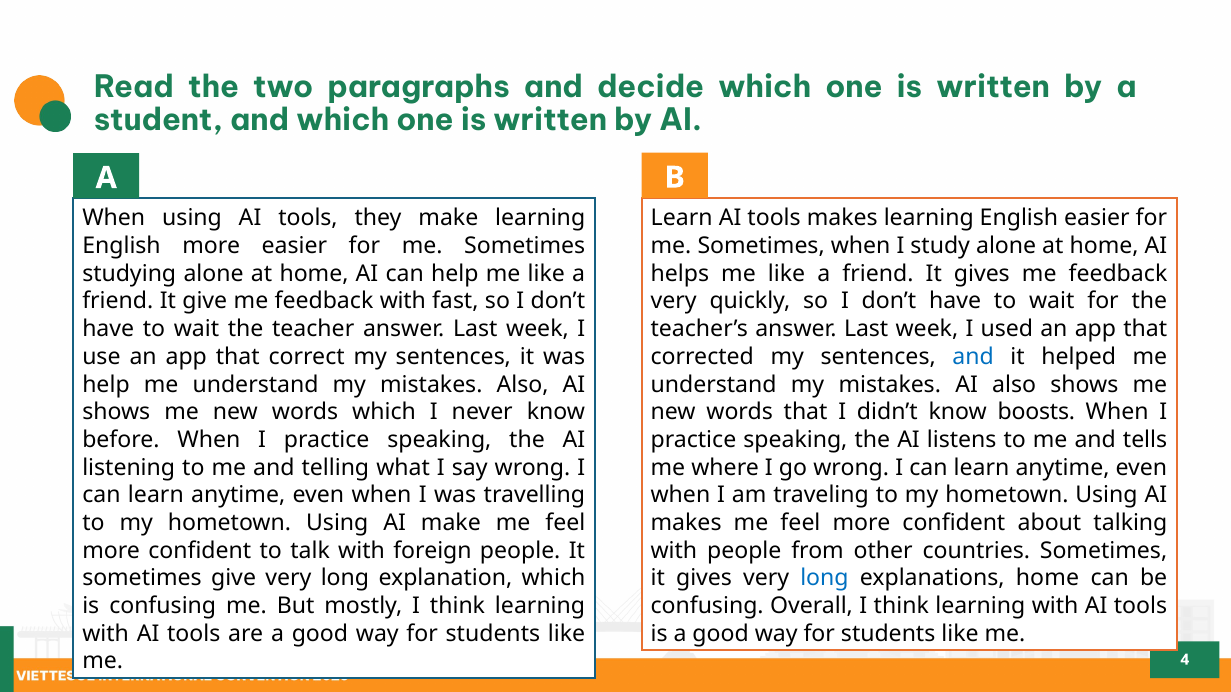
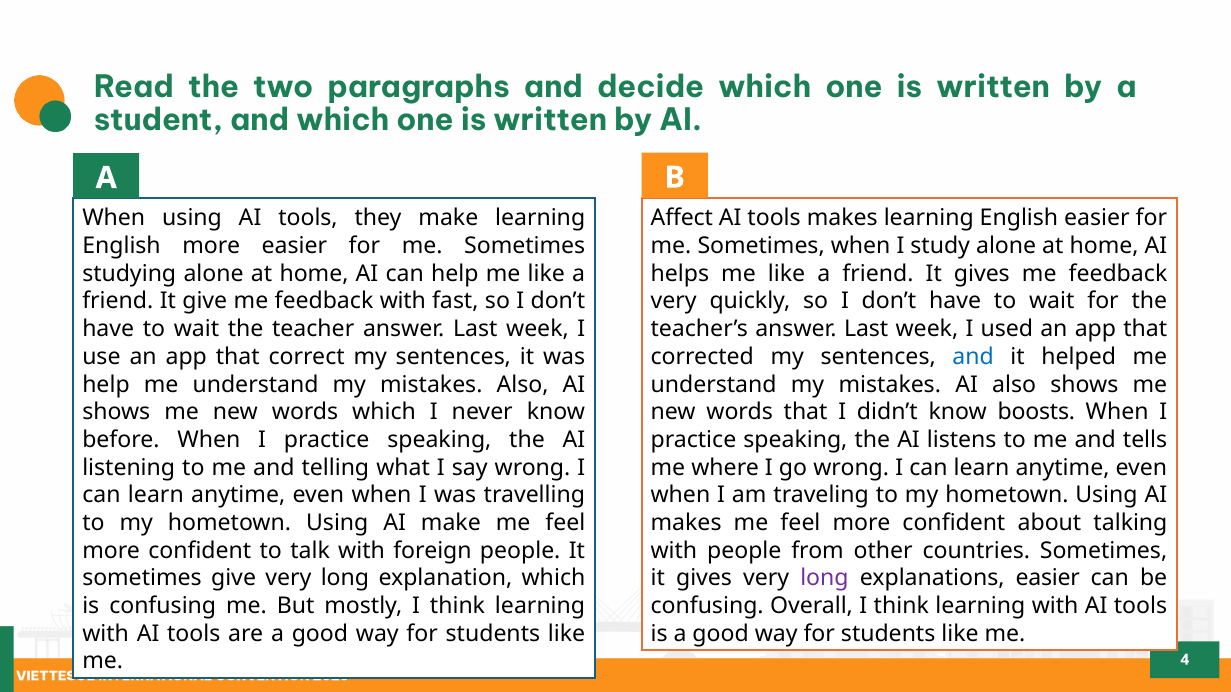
Learn at (682, 218): Learn -> Affect
long at (824, 579) colour: blue -> purple
explanations home: home -> easier
